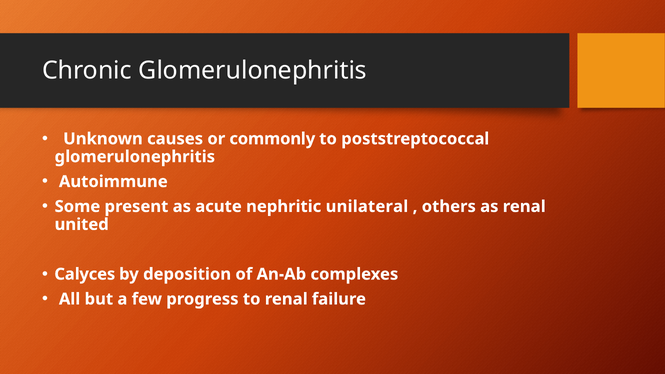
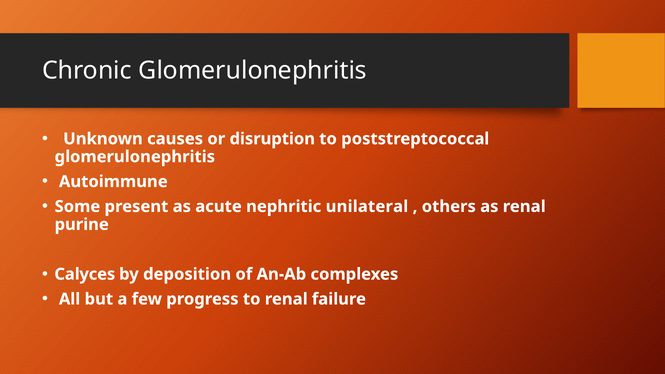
commonly: commonly -> disruption
united: united -> purine
